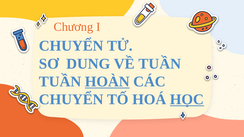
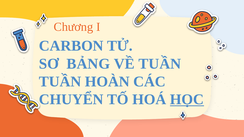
CHUYỂN at (71, 46): CHUYỂN -> CARBON
DUNG: DUNG -> BẢNG
HOÀN underline: present -> none
